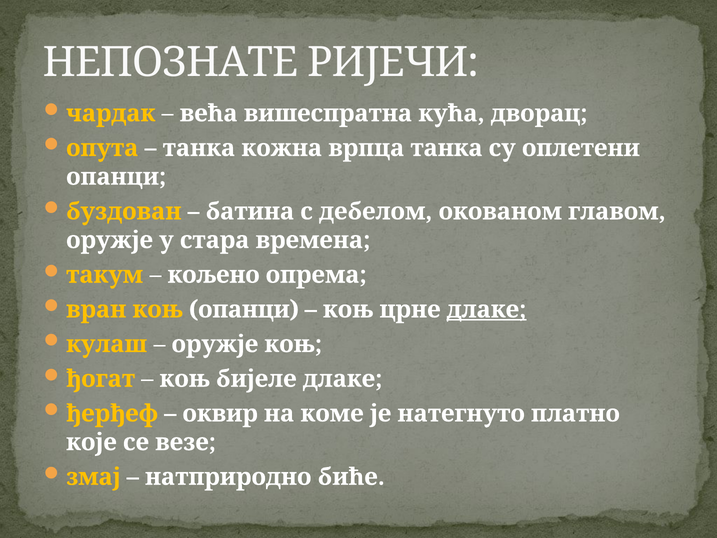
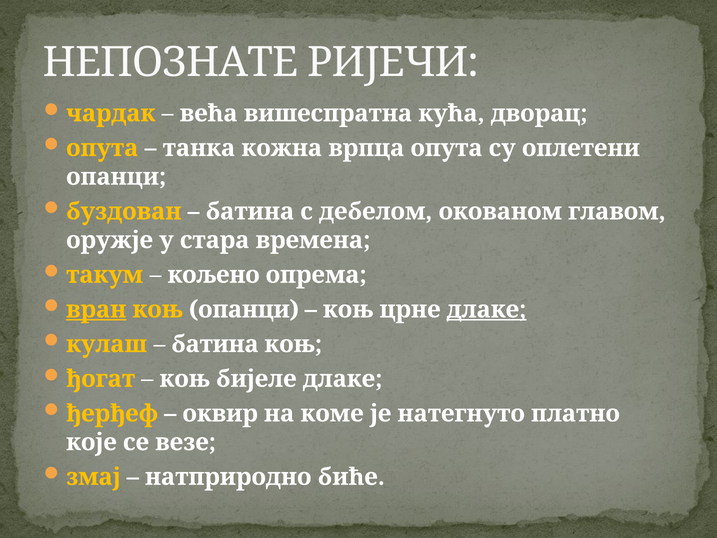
врпца танка: танка -> опута
вран underline: none -> present
оружје at (215, 344): оружје -> батина
